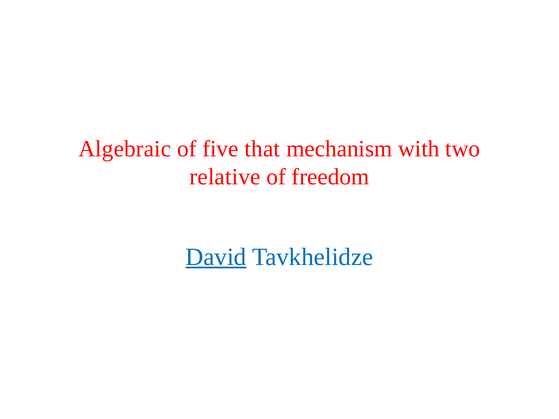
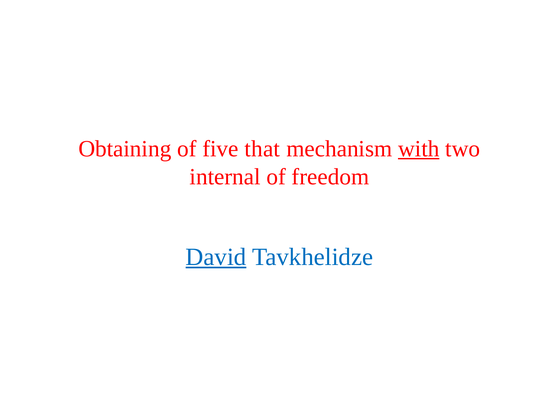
Algebraic: Algebraic -> Obtaining
with underline: none -> present
relative: relative -> internal
